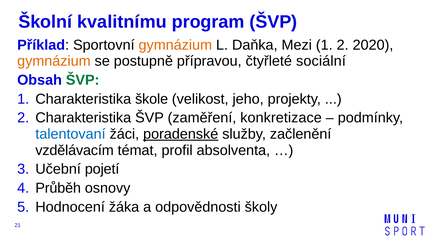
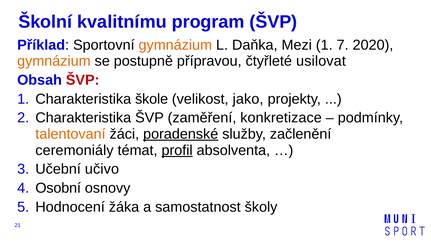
1 2: 2 -> 7
sociální: sociální -> usilovat
ŠVP at (83, 80) colour: green -> red
jeho: jeho -> jako
talentovaní colour: blue -> orange
vzdělávacím: vzdělávacím -> ceremoniály
profil underline: none -> present
pojetí: pojetí -> učivo
Průběh: Průběh -> Osobní
odpovědnosti: odpovědnosti -> samostatnost
